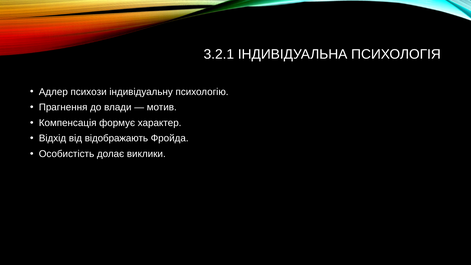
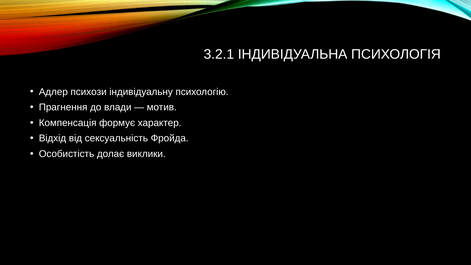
відображають: відображають -> сексуальність
